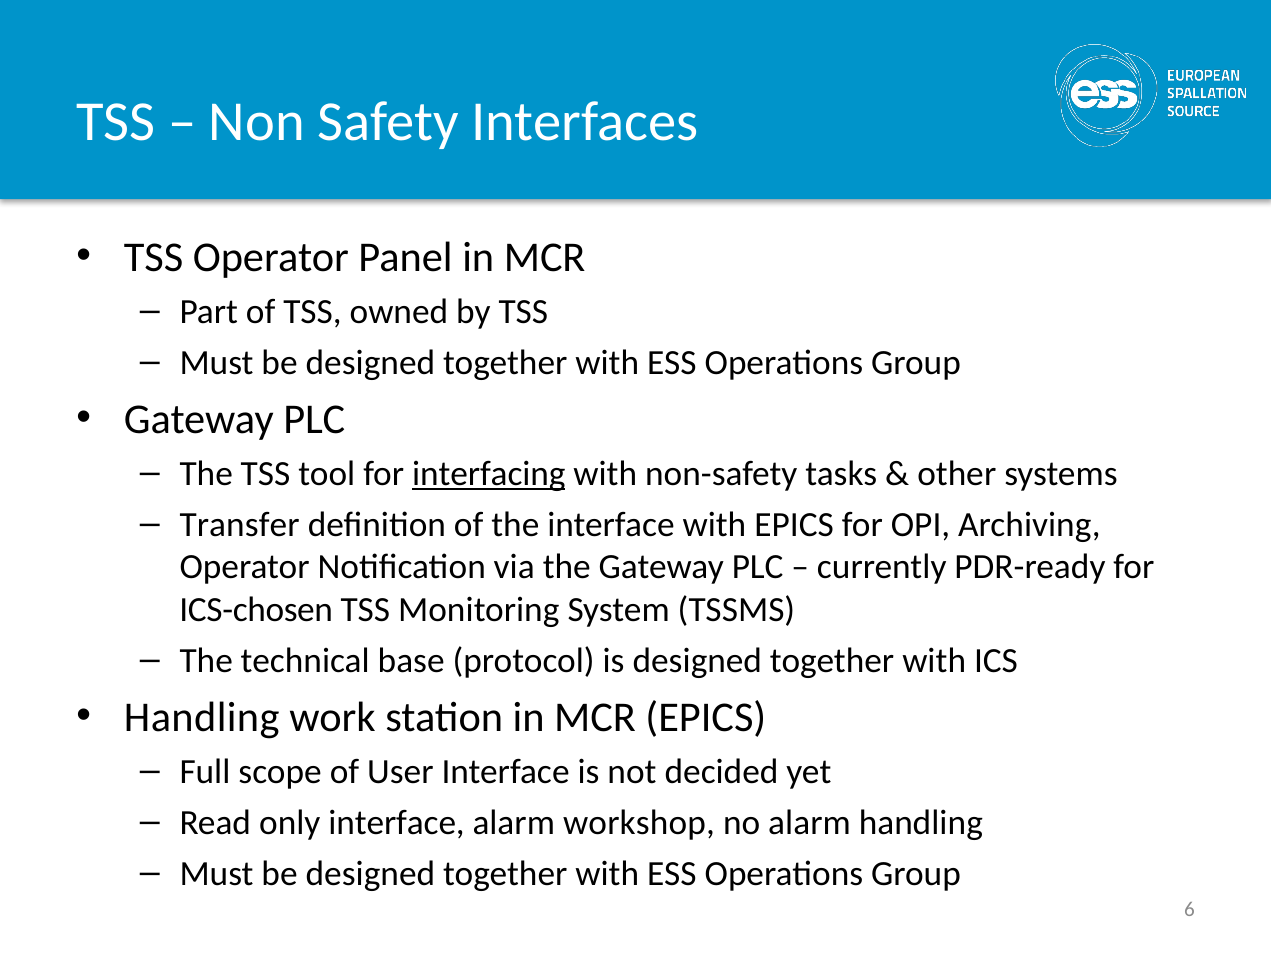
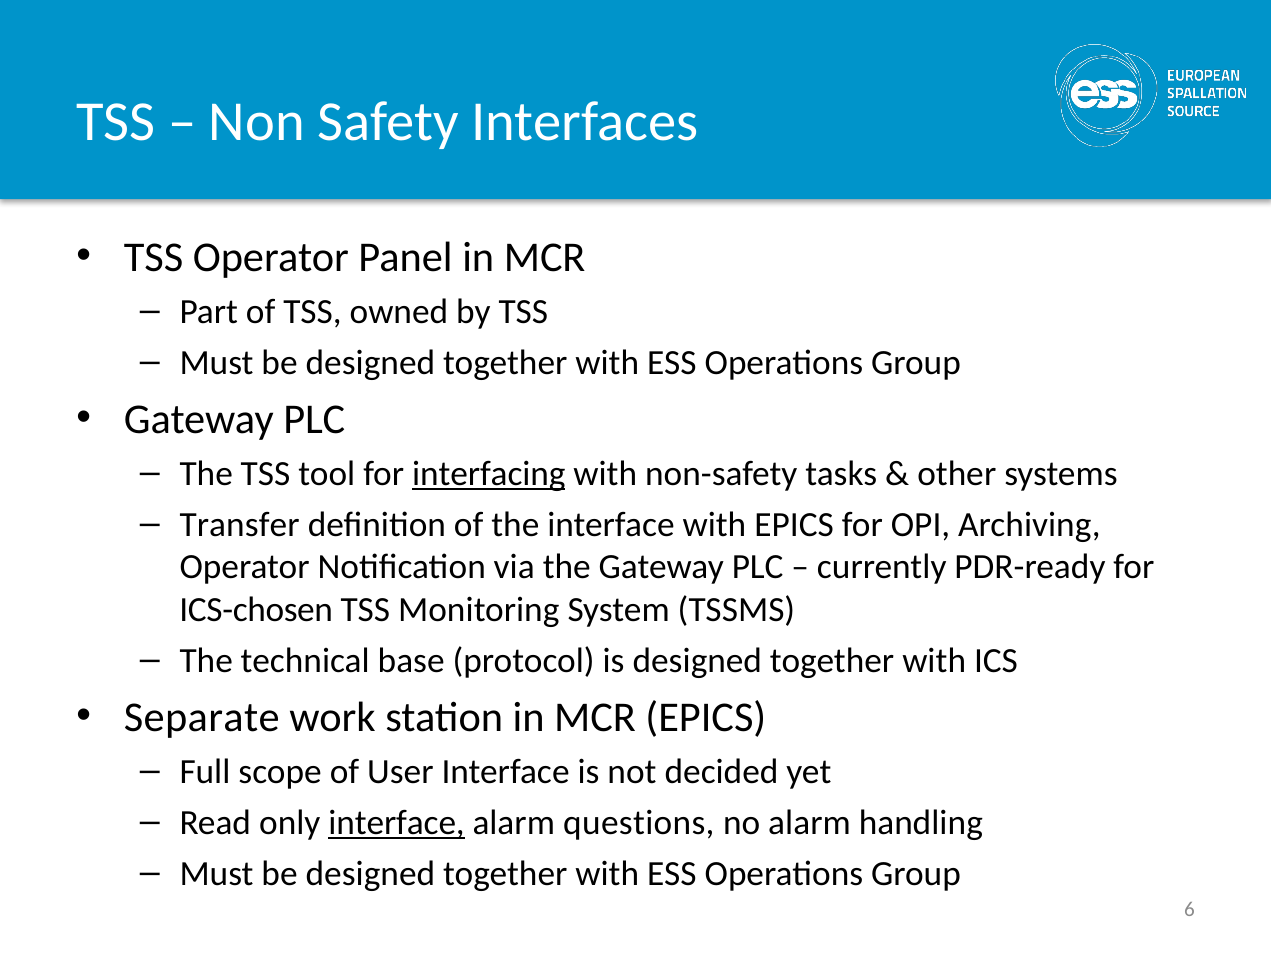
Handling at (202, 718): Handling -> Separate
interface at (397, 823) underline: none -> present
workshop: workshop -> questions
